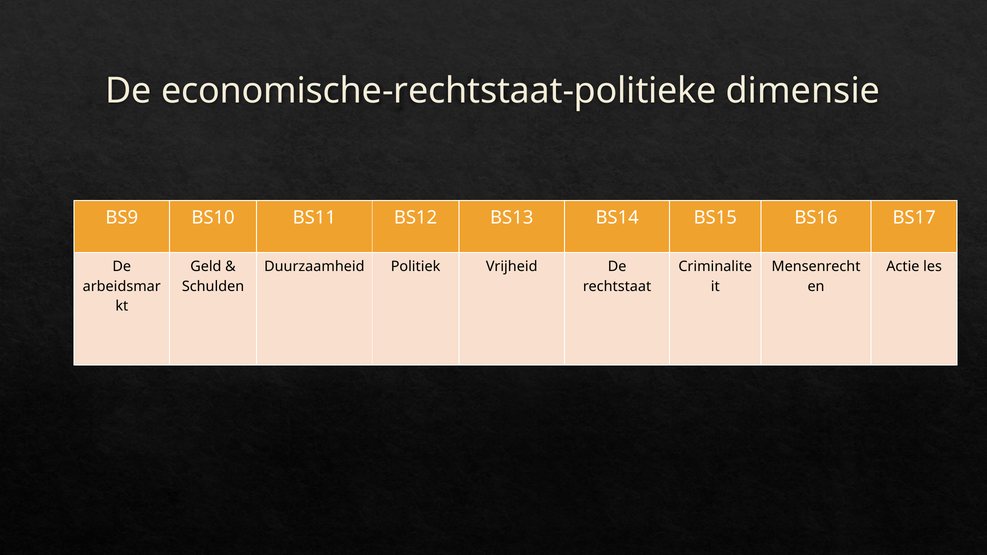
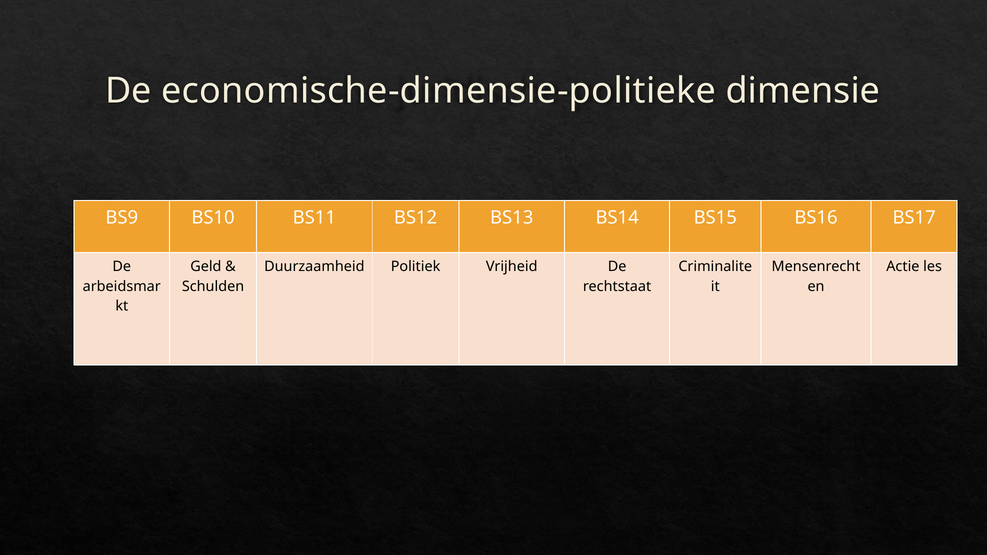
economische-rechtstaat-politieke: economische-rechtstaat-politieke -> economische-dimensie-politieke
